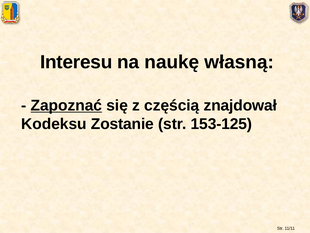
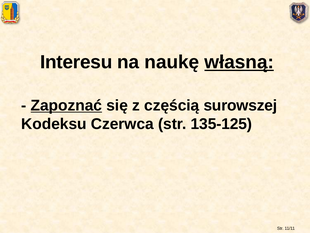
własną underline: none -> present
znajdował: znajdował -> surowszej
Zostanie: Zostanie -> Czerwca
153-125: 153-125 -> 135-125
